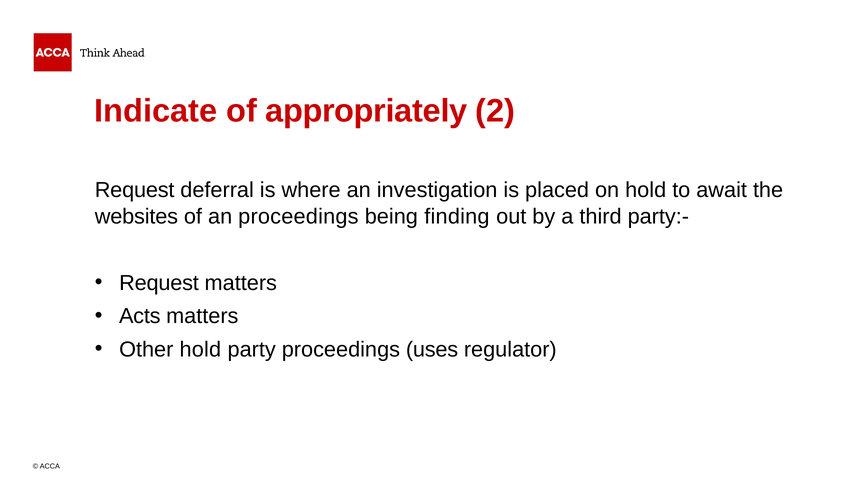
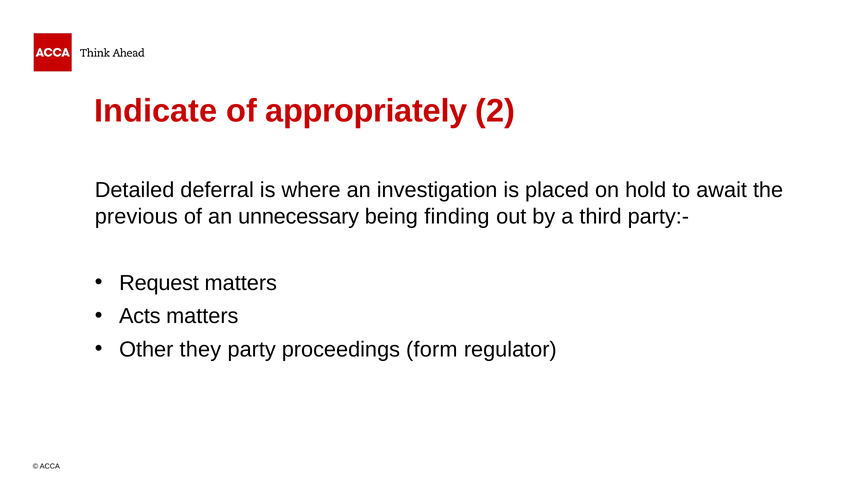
Request at (135, 190): Request -> Detailed
websites: websites -> previous
an proceedings: proceedings -> unnecessary
Other hold: hold -> they
uses: uses -> form
